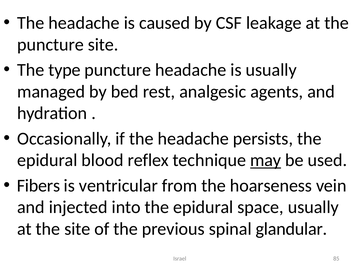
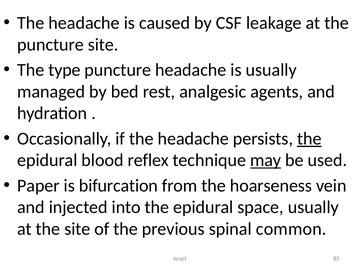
the at (309, 138) underline: none -> present
Fibers: Fibers -> Paper
ventricular: ventricular -> bifurcation
glandular: glandular -> common
